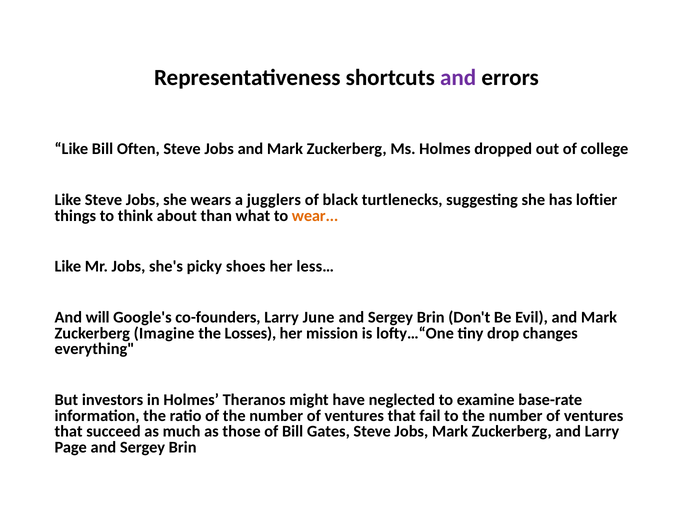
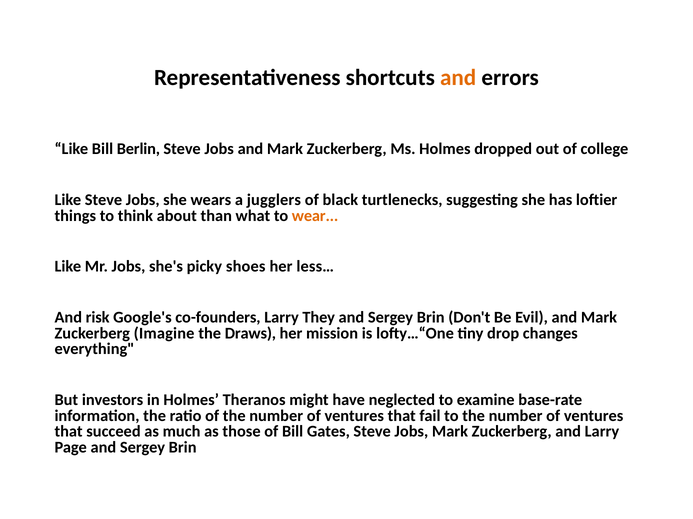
and at (458, 78) colour: purple -> orange
Often: Often -> Berlin
will: will -> risk
June: June -> They
Losses: Losses -> Draws
